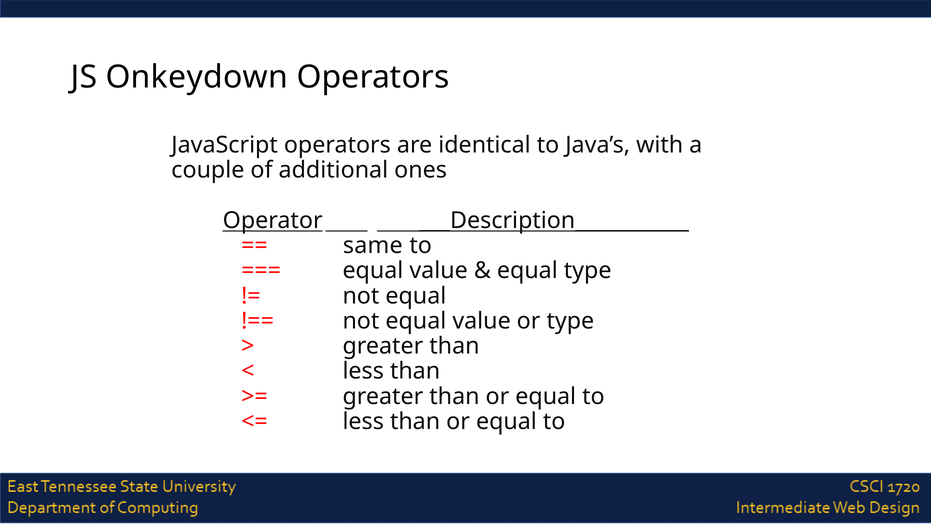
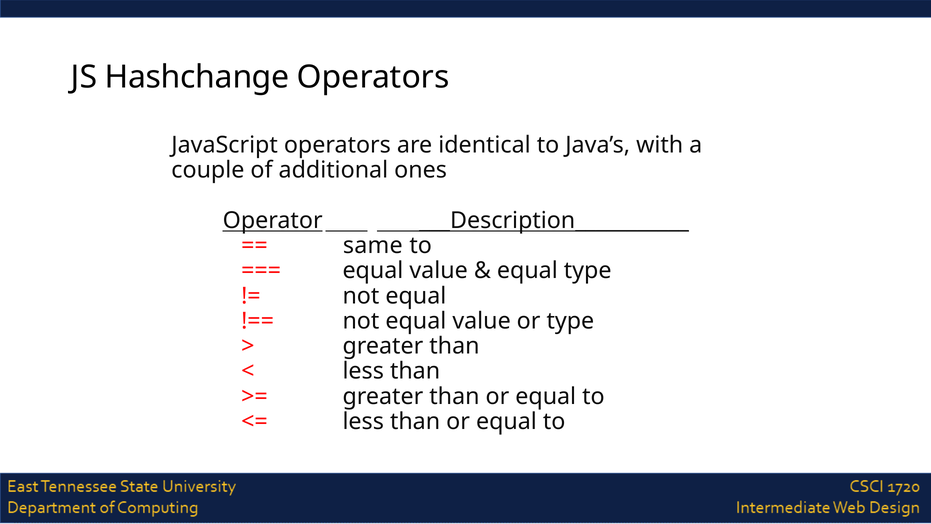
Onkeydown: Onkeydown -> Hashchange
